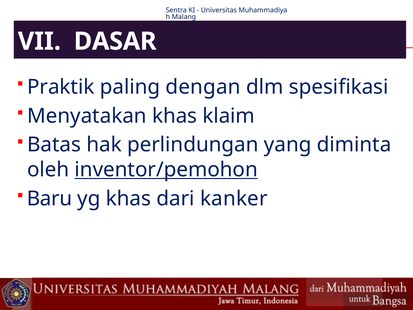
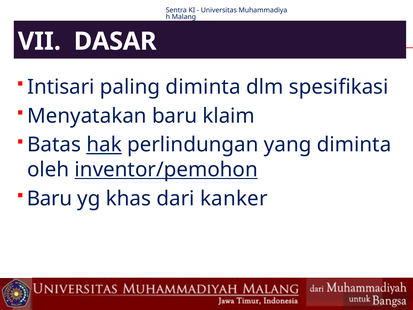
Praktik: Praktik -> Intisari
paling dengan: dengan -> diminta
Menyatakan khas: khas -> baru
hak underline: none -> present
